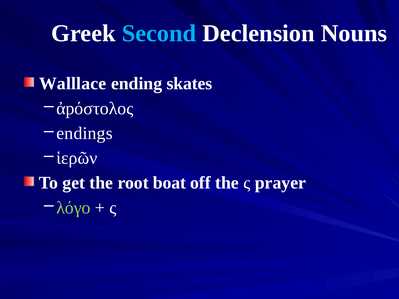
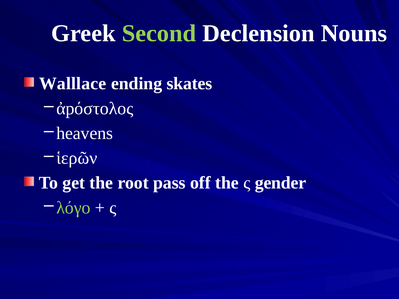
Second colour: light blue -> light green
endings: endings -> heavens
boat: boat -> pass
prayer: prayer -> gender
